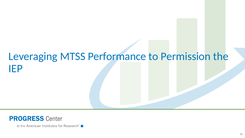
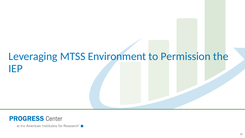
Performance: Performance -> Environment
